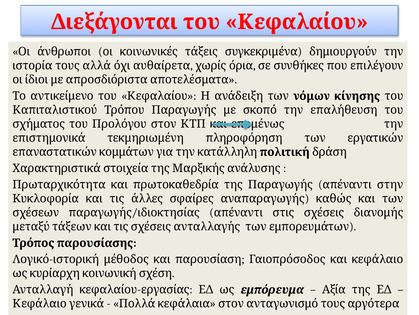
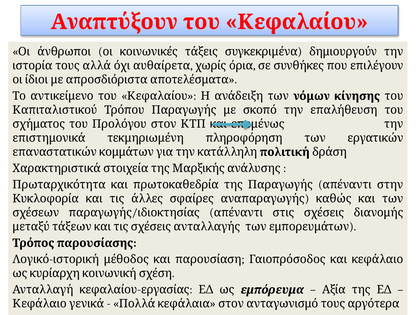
Διεξάγονται: Διεξάγονται -> Αναπτύξουν
